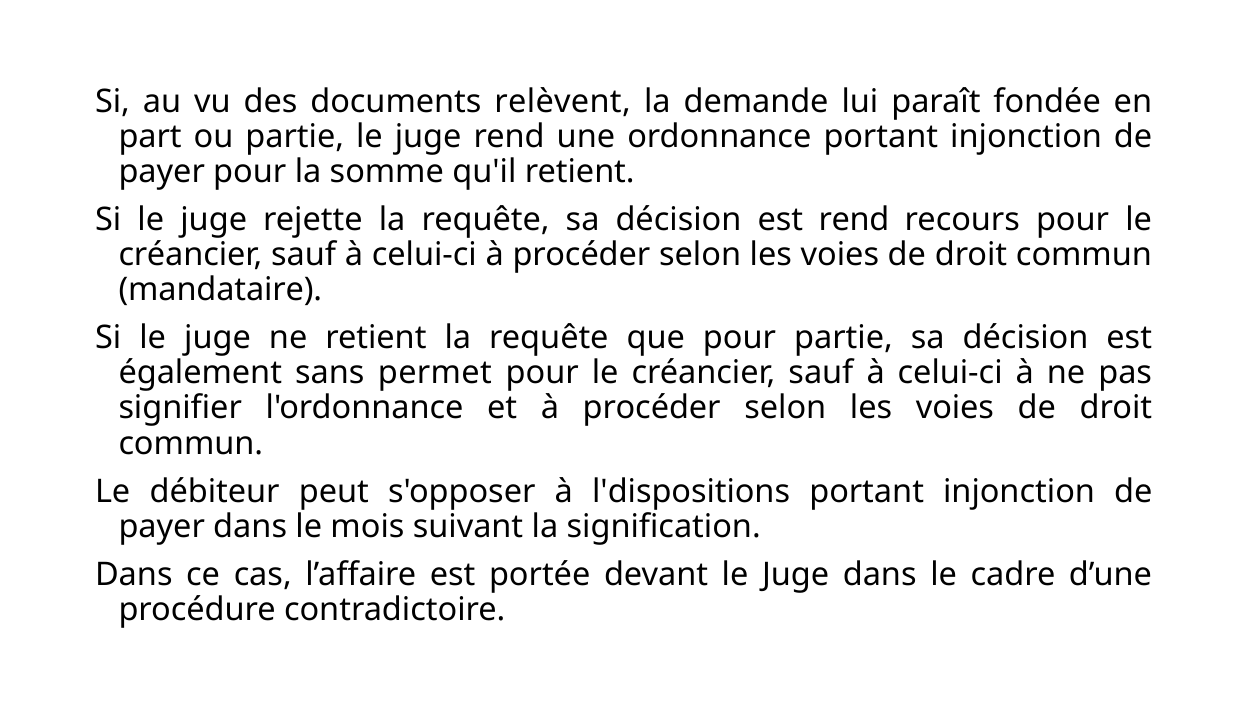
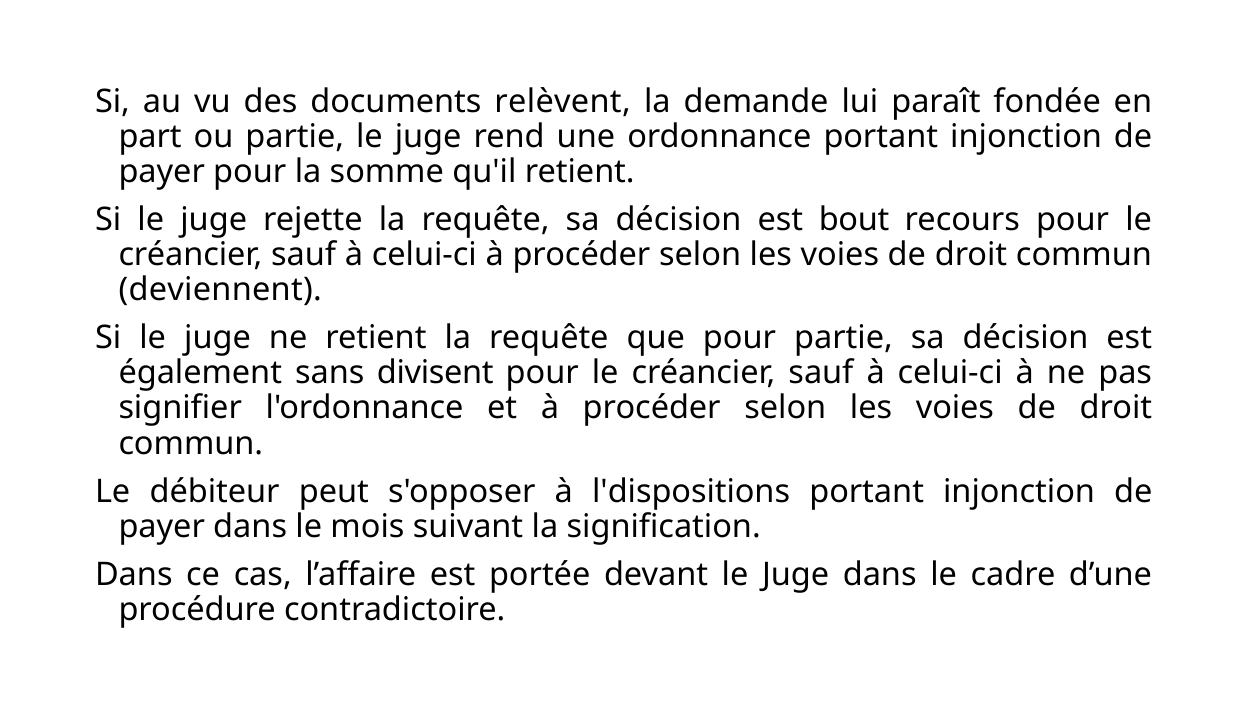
est rend: rend -> bout
mandataire: mandataire -> deviennent
permet: permet -> divisent
